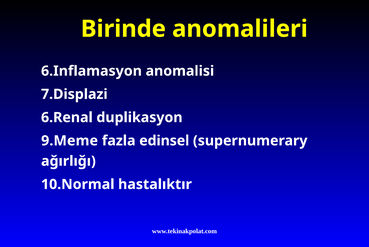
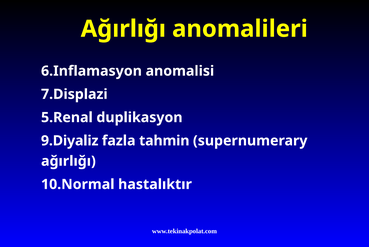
Birinde at (123, 29): Birinde -> Ağırlığı
6.Renal: 6.Renal -> 5.Renal
9.Meme: 9.Meme -> 9.Diyaliz
edinsel: edinsel -> tahmin
